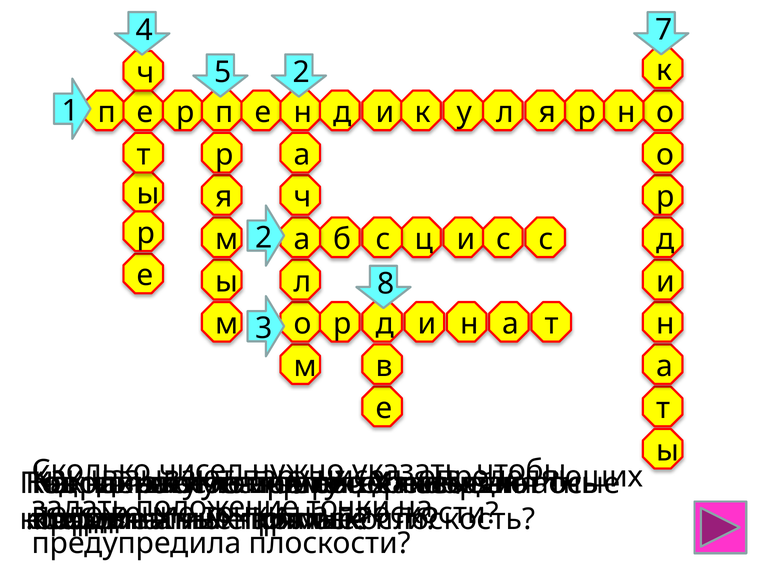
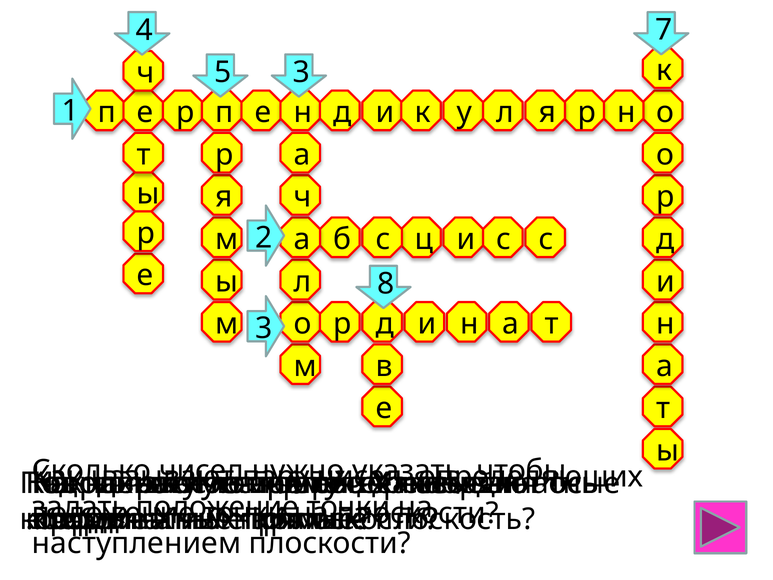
5 2: 2 -> 3
предупредила: предупредила -> наступлением
